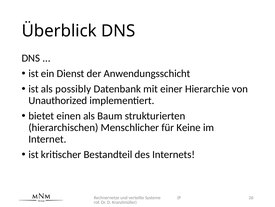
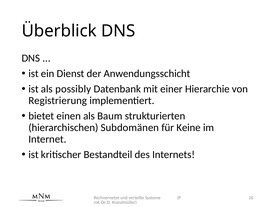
Unauthorized: Unauthorized -> Registrierung
Menschlicher: Menschlicher -> Subdomänen
